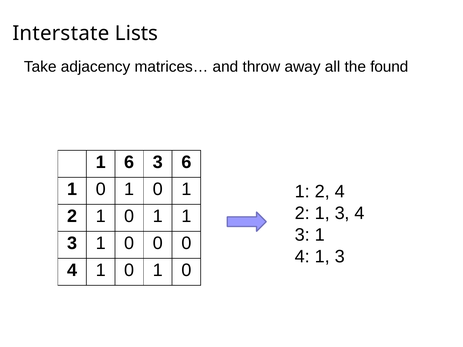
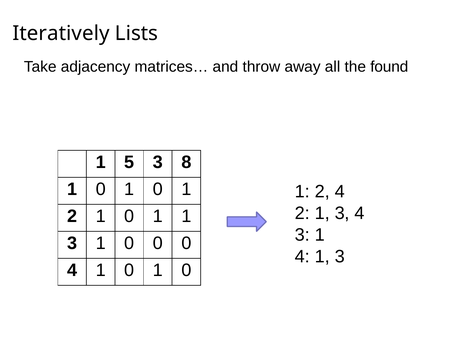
Interstate: Interstate -> Iteratively
1 6: 6 -> 5
3 6: 6 -> 8
